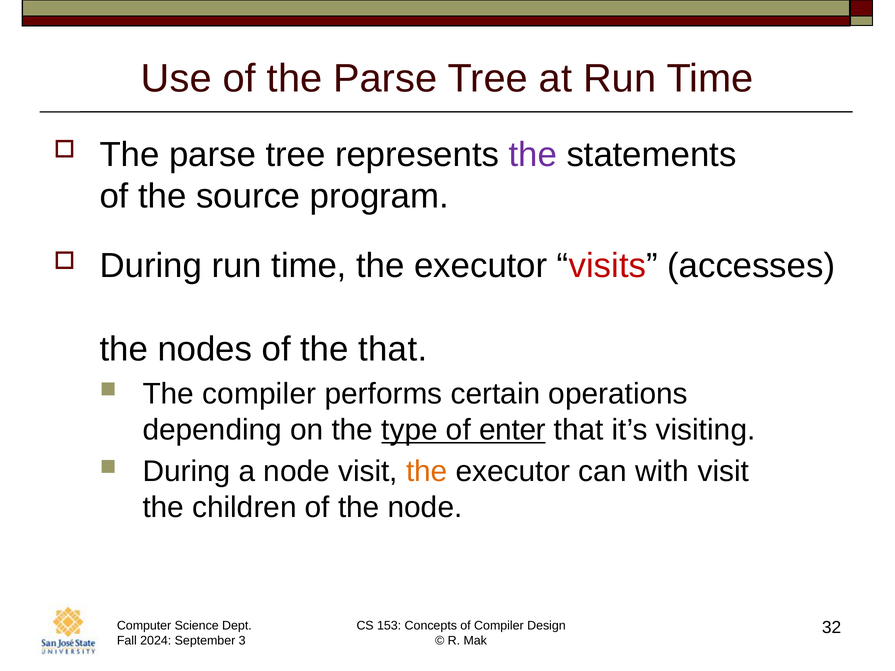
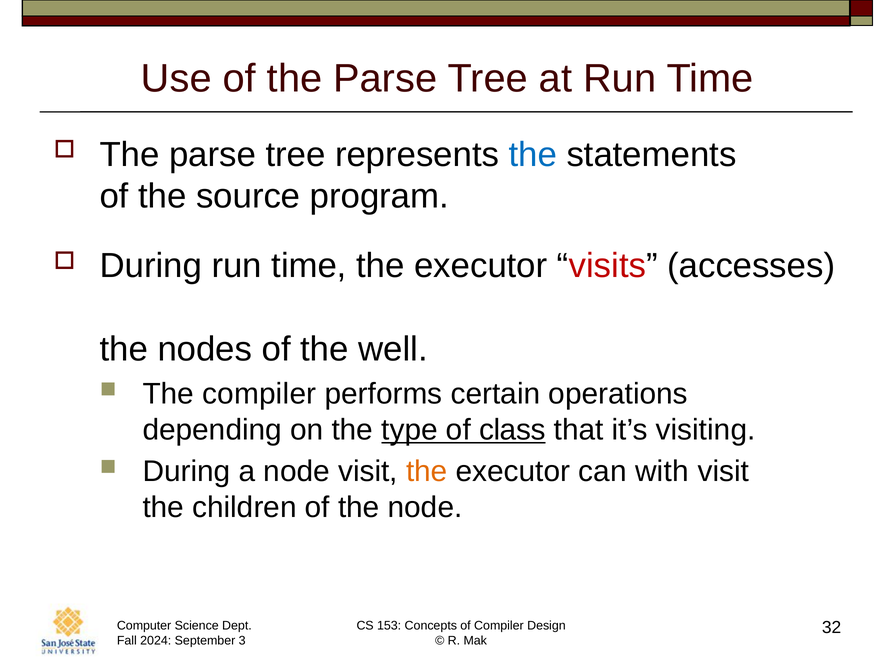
the at (533, 155) colour: purple -> blue
the that: that -> well
enter: enter -> class
